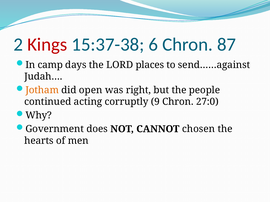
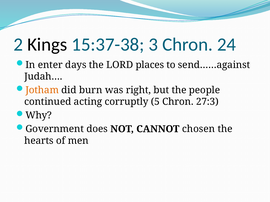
Kings colour: red -> black
6: 6 -> 3
87: 87 -> 24
camp: camp -> enter
open: open -> burn
9: 9 -> 5
27:0: 27:0 -> 27:3
